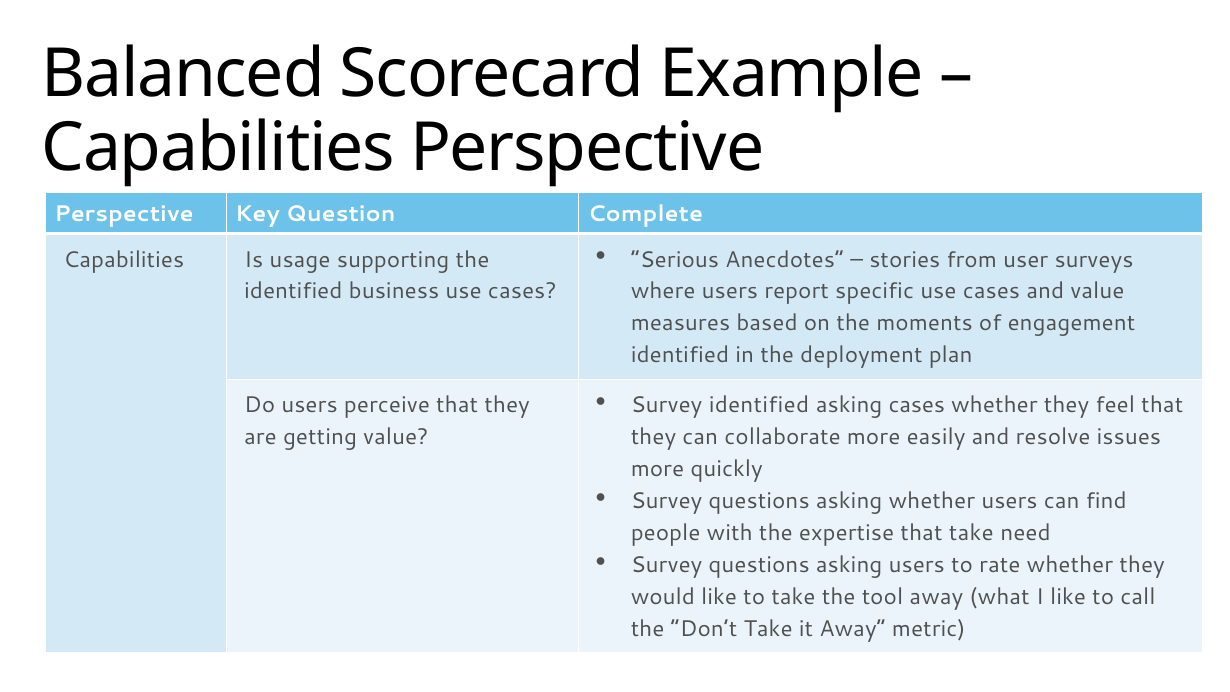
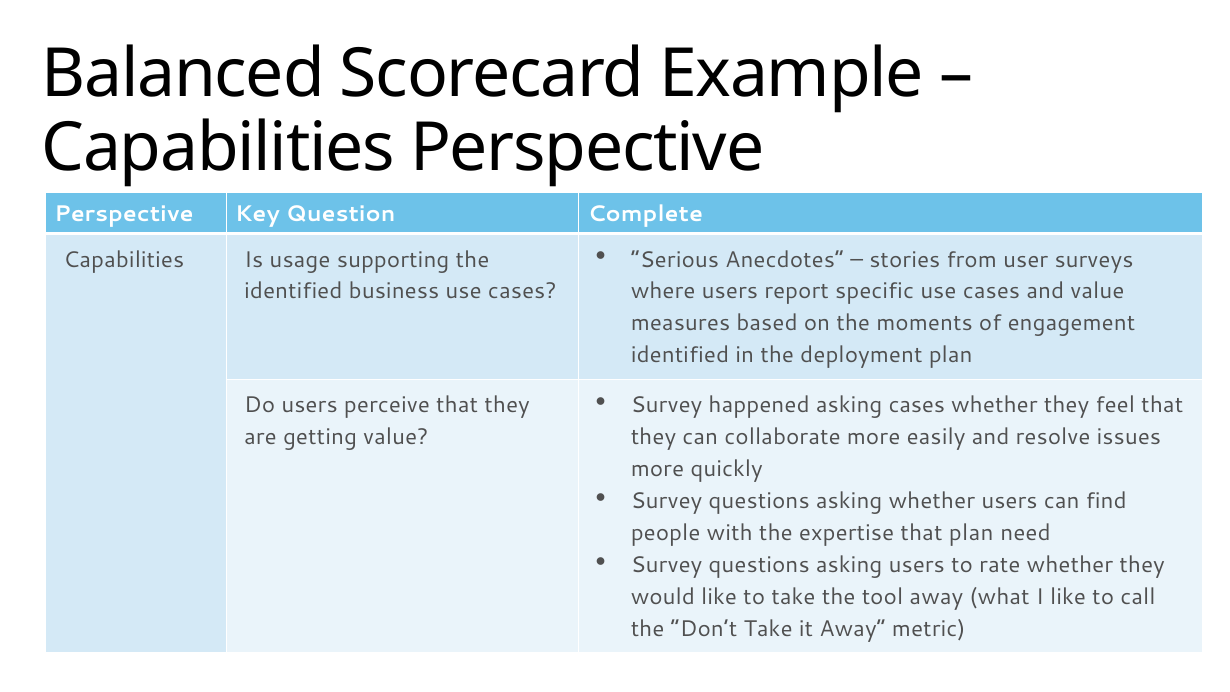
Survey identified: identified -> happened
that take: take -> plan
